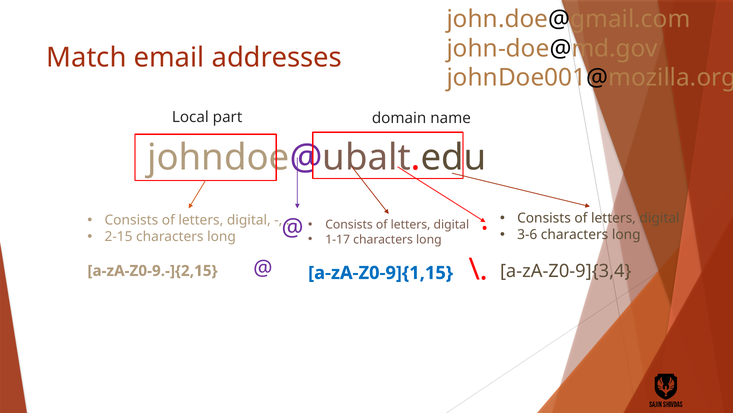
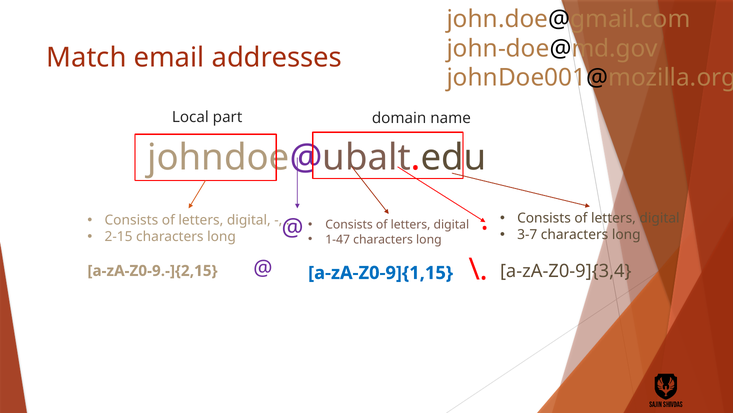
3-6: 3-6 -> 3-7
1-17: 1-17 -> 1-47
